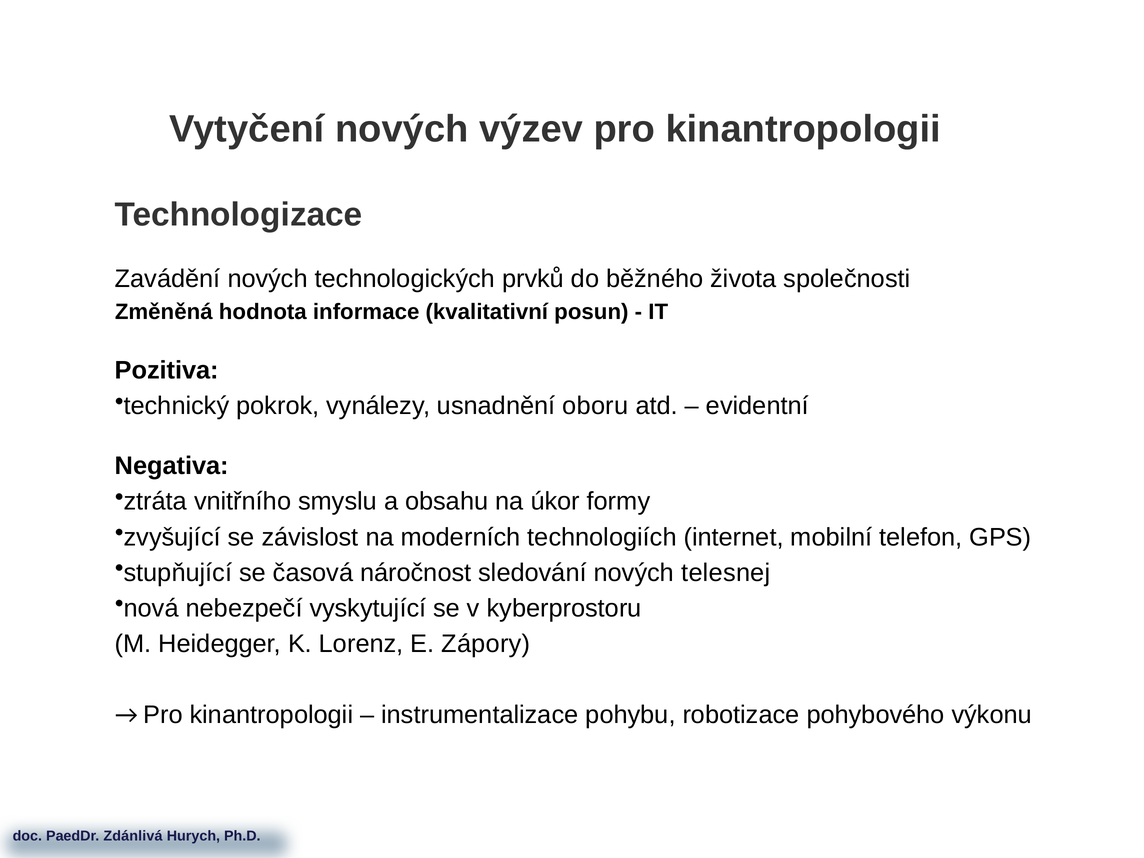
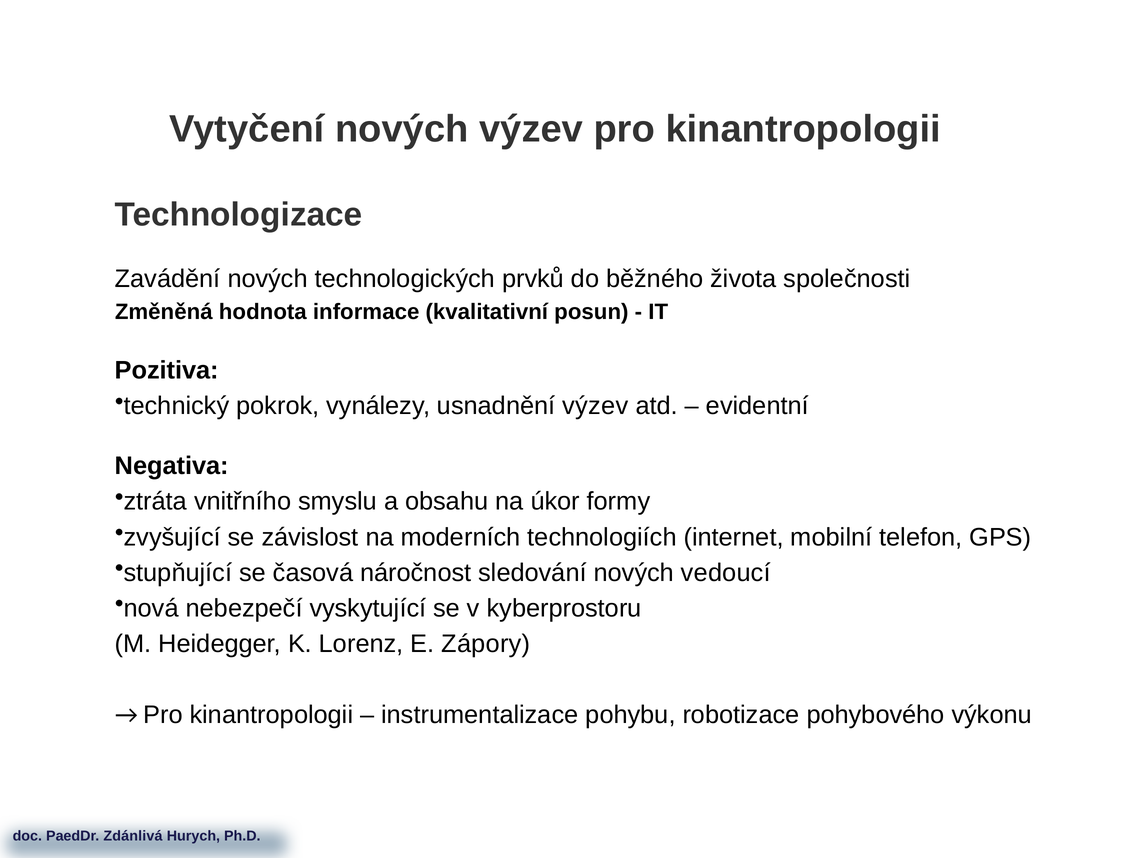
usnadnění oboru: oboru -> výzev
telesnej: telesnej -> vedoucí
